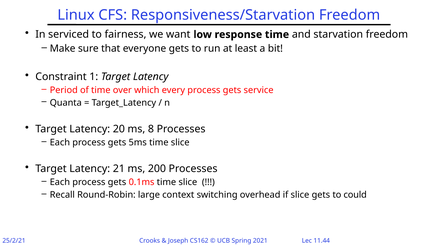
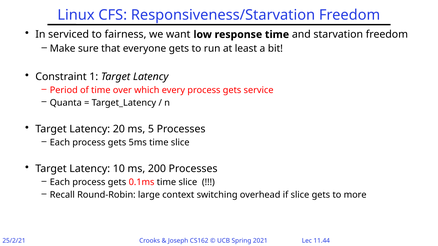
8: 8 -> 5
21: 21 -> 10
could: could -> more
